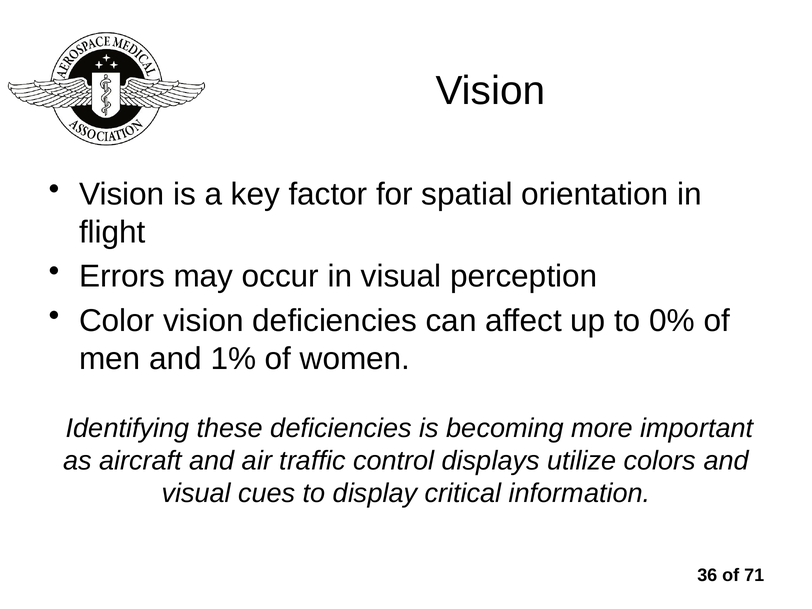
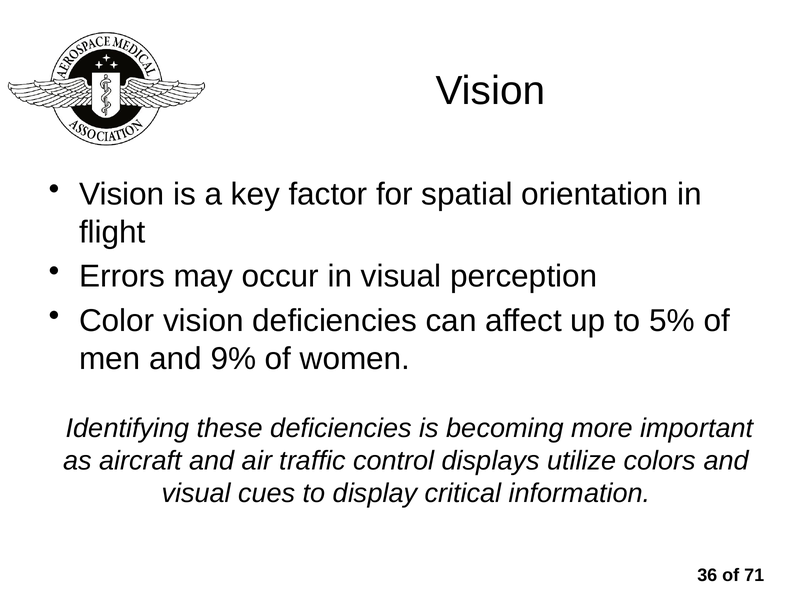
0%: 0% -> 5%
1%: 1% -> 9%
